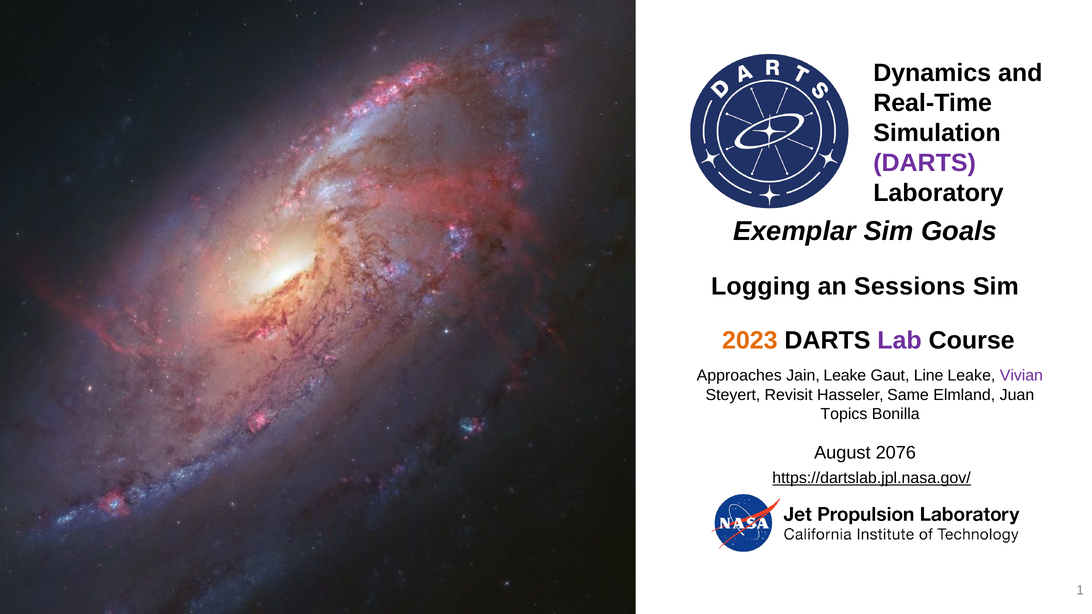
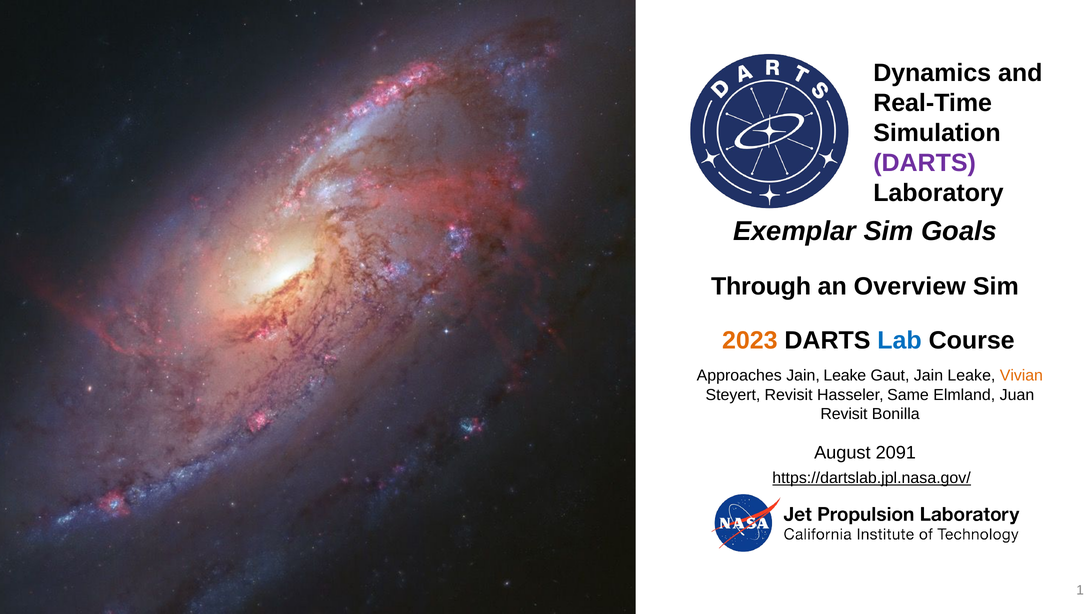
Logging: Logging -> Through
Sessions: Sessions -> Overview
Lab colour: purple -> blue
Gaut Line: Line -> Jain
Vivian colour: purple -> orange
Topics at (844, 414): Topics -> Revisit
2076: 2076 -> 2091
